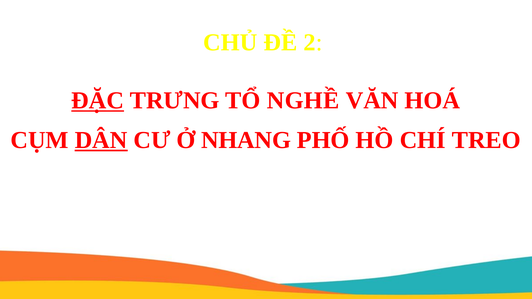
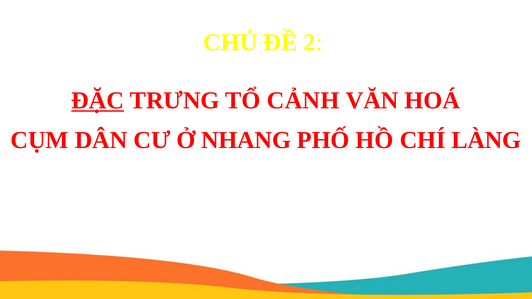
NGHỀ: NGHỀ -> CẢNH
DÂN underline: present -> none
TREO: TREO -> LÀNG
